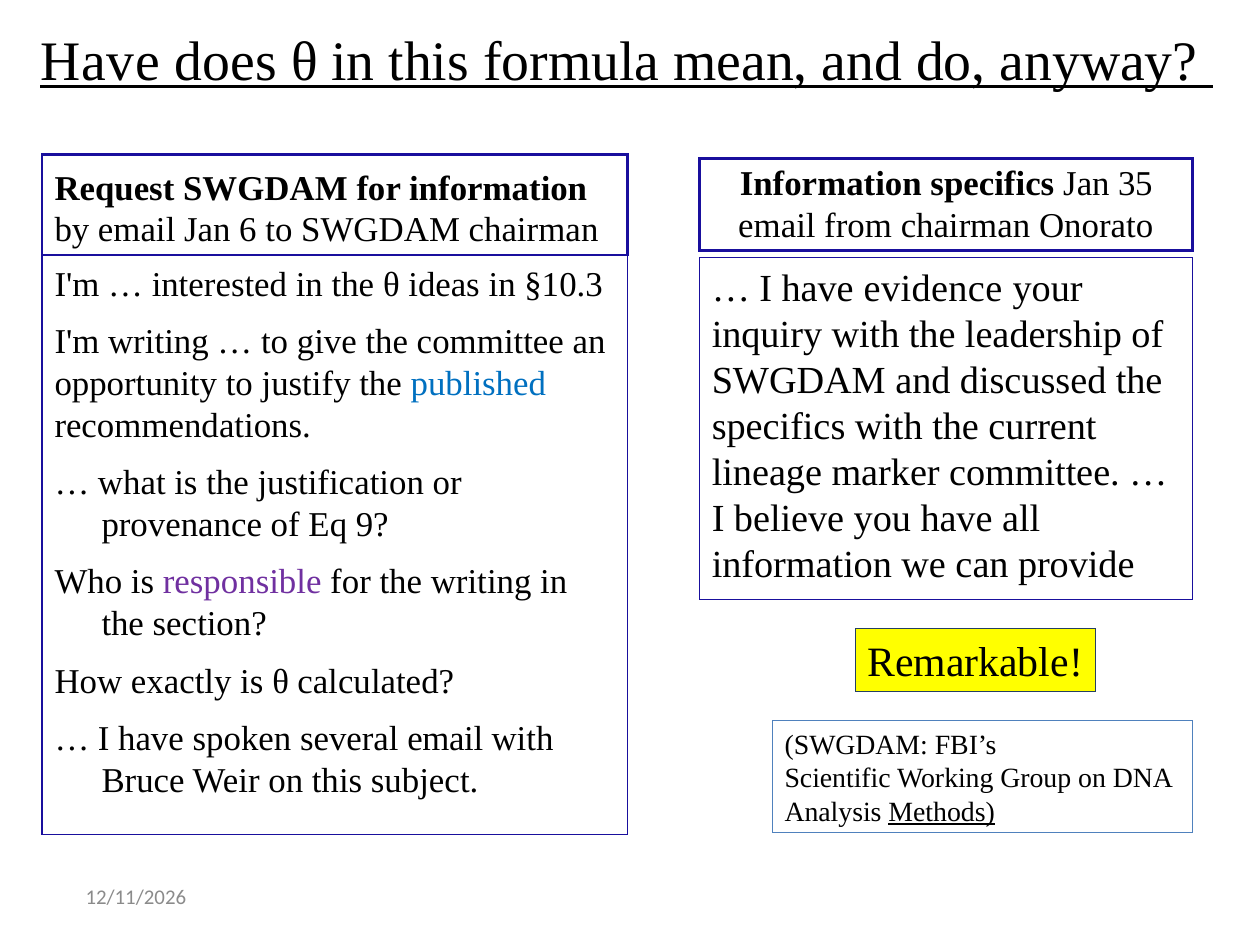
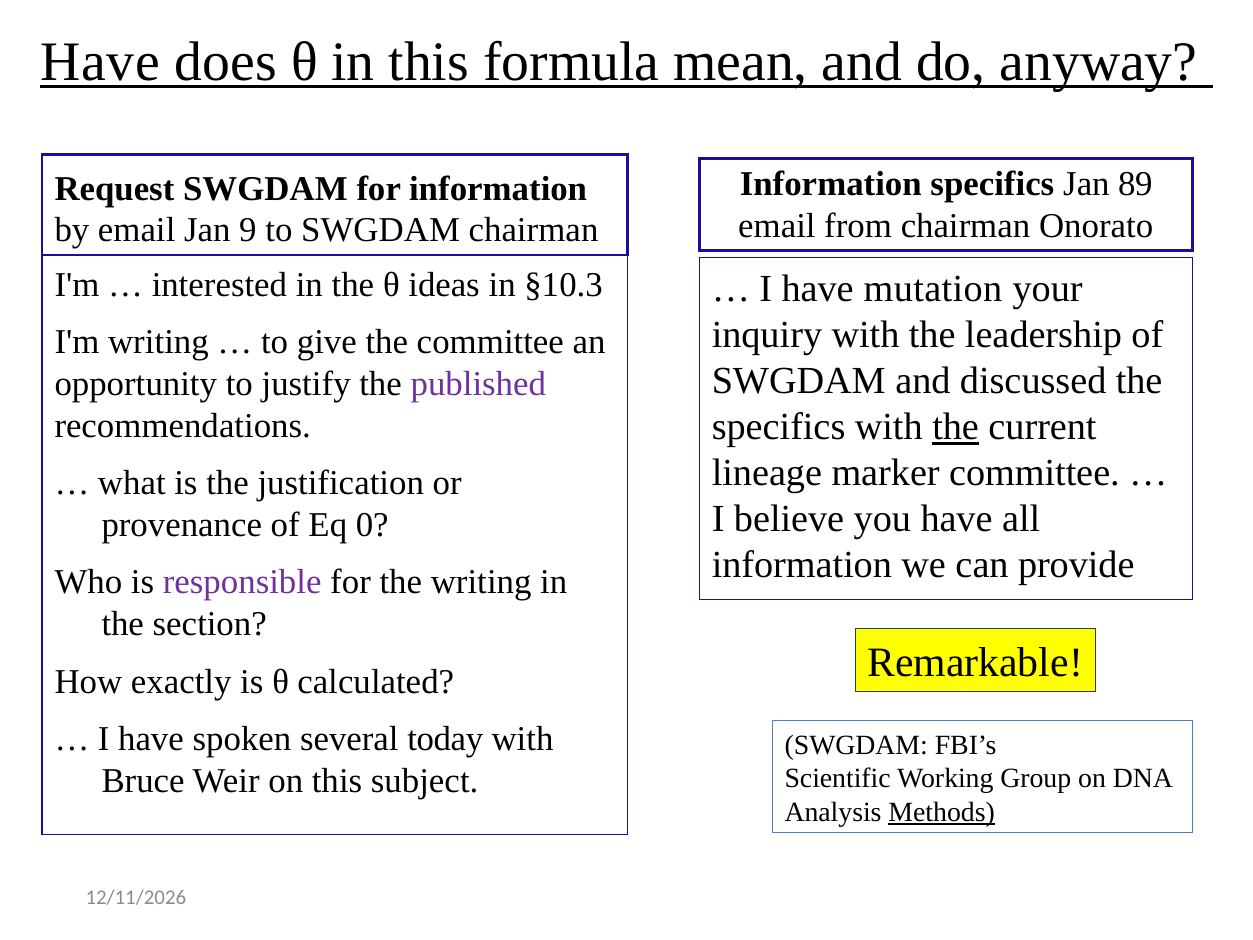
35: 35 -> 89
6: 6 -> 9
evidence: evidence -> mutation
published colour: blue -> purple
the at (956, 427) underline: none -> present
9: 9 -> 0
several email: email -> today
